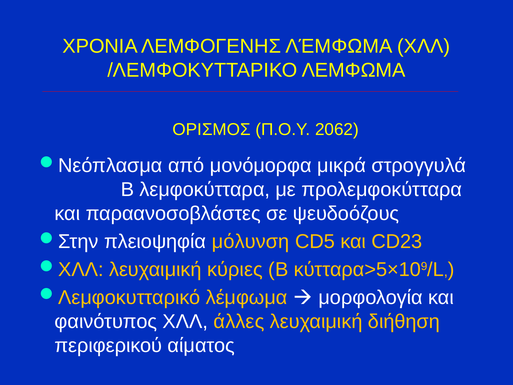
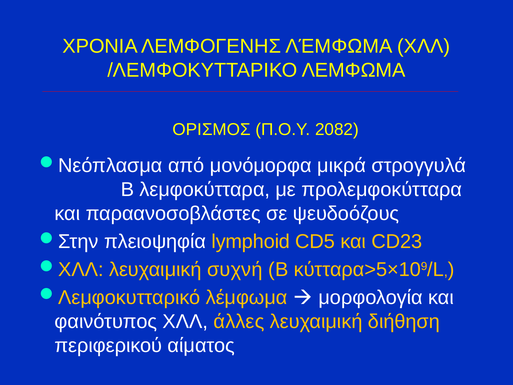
2062: 2062 -> 2082
μόλυνση: μόλυνση -> lymphoid
κύριες: κύριες -> συχνή
